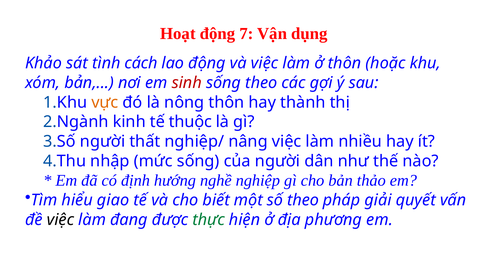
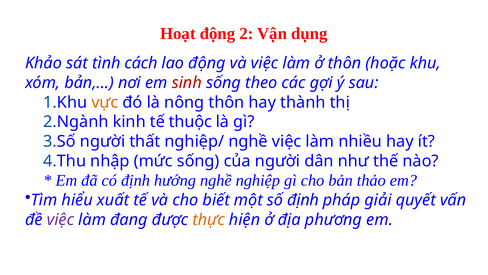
7: 7 -> 2
nghiệp/ nâng: nâng -> nghề
giao: giao -> xuất
số theo: theo -> định
việc at (60, 219) colour: black -> purple
thực colour: green -> orange
